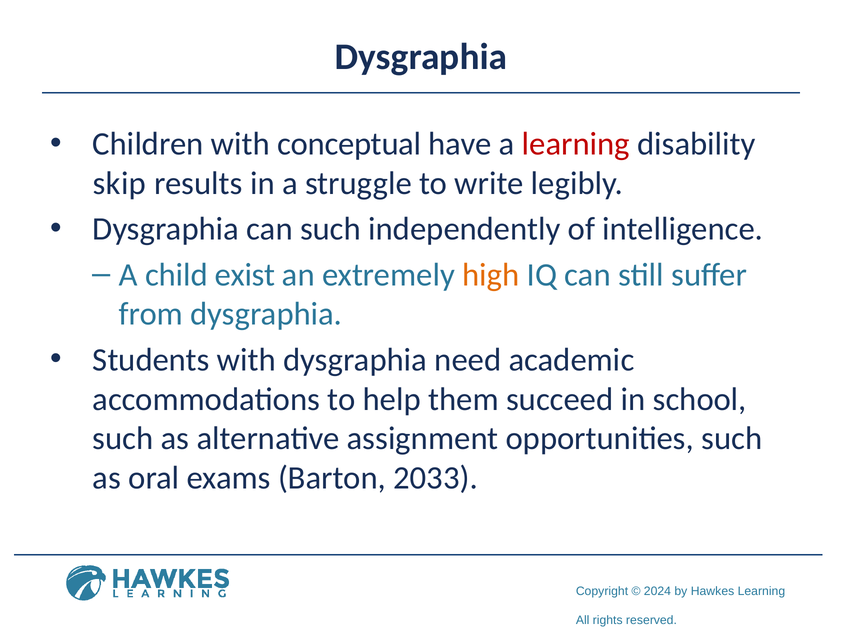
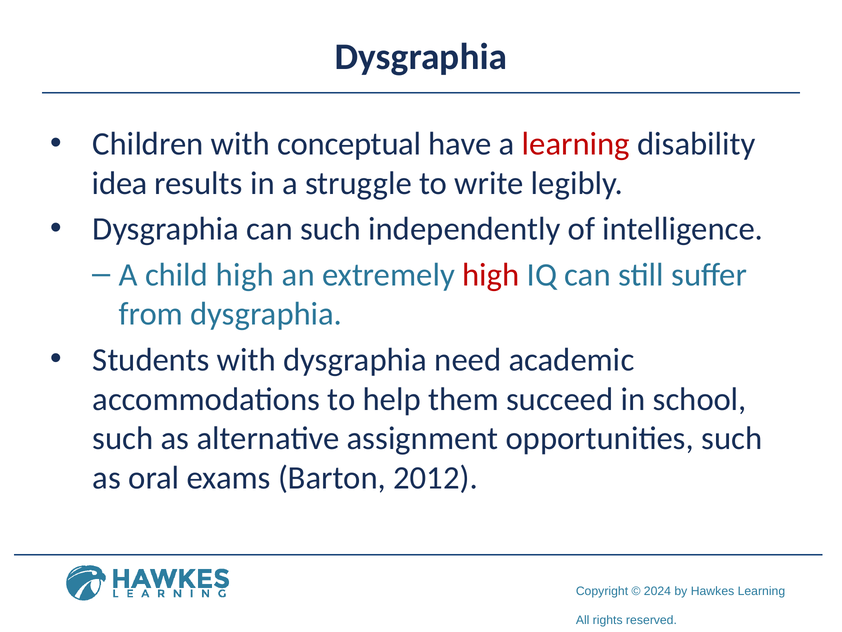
skip: skip -> idea
child exist: exist -> high
high at (491, 275) colour: orange -> red
2033: 2033 -> 2012
